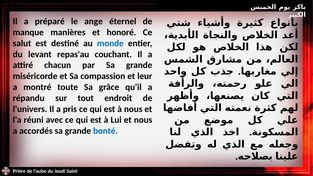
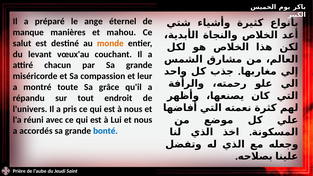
honoré: honoré -> mahou
monde colour: blue -> orange
repas'au: repas'au -> vœux'au
